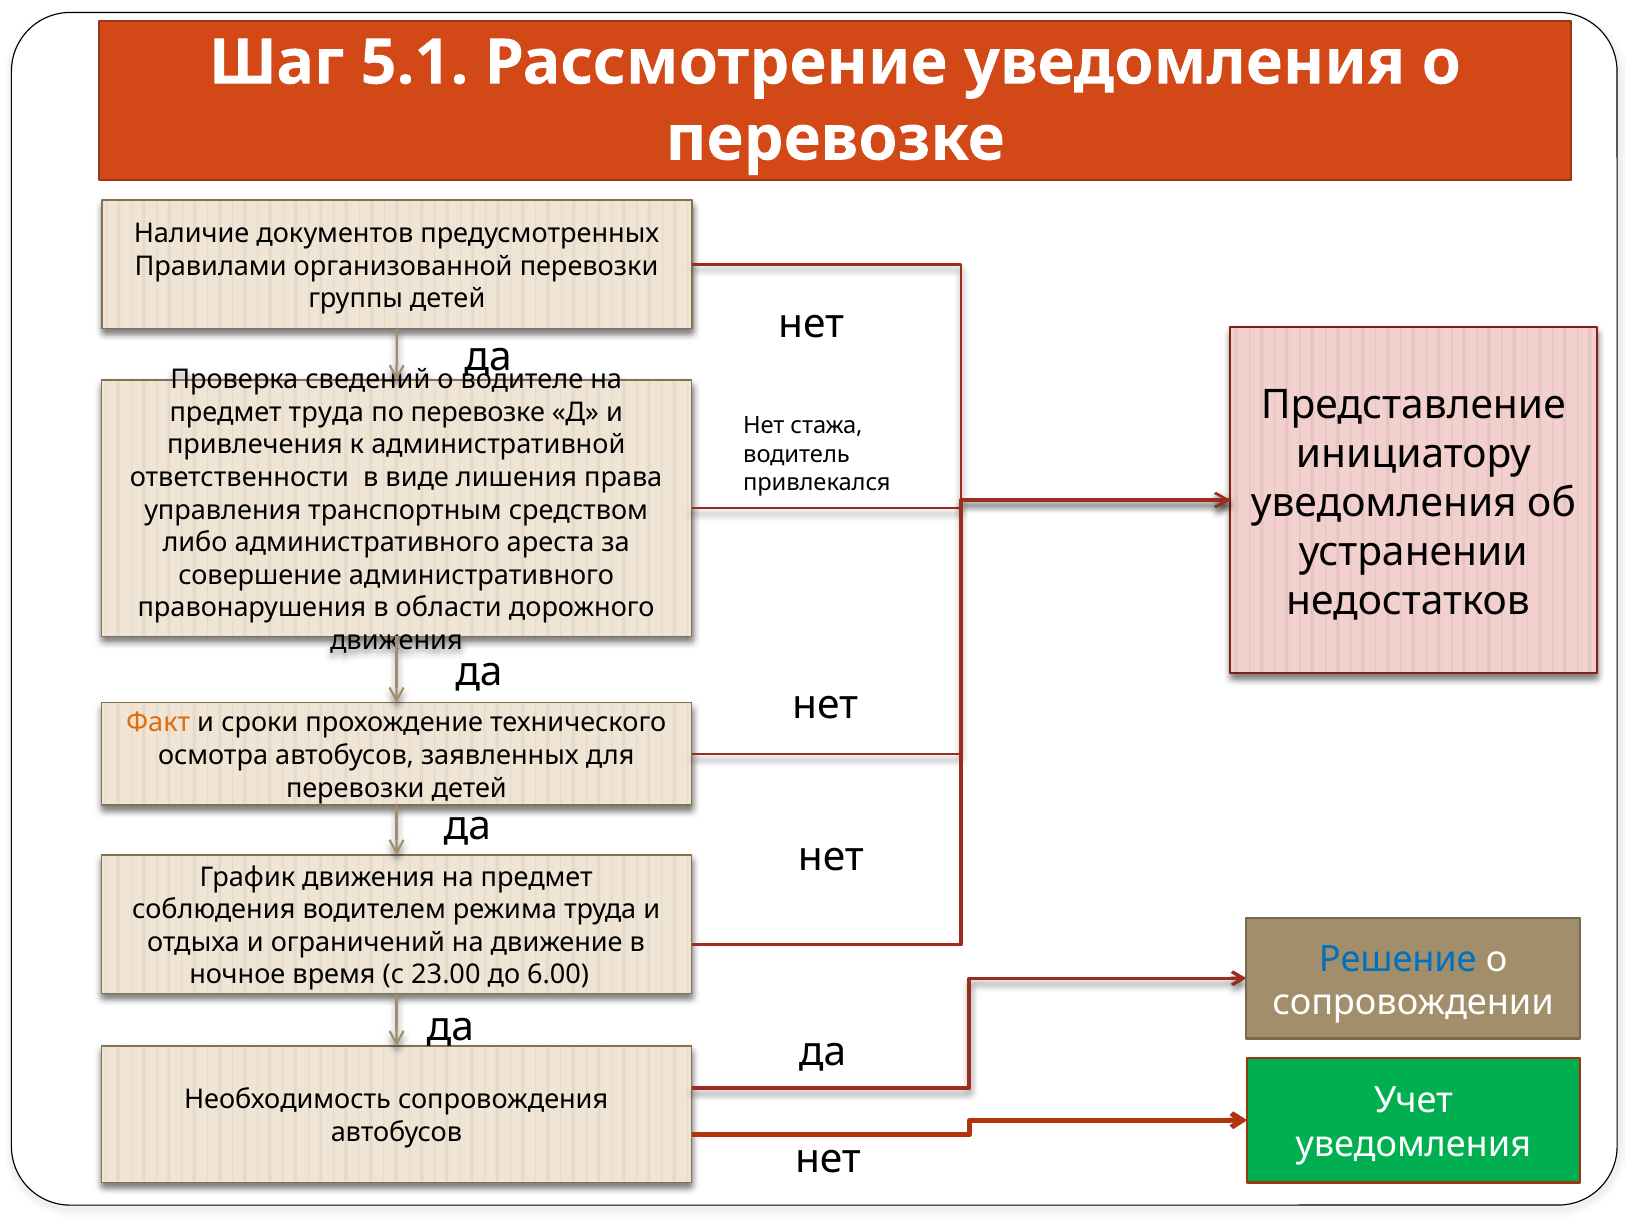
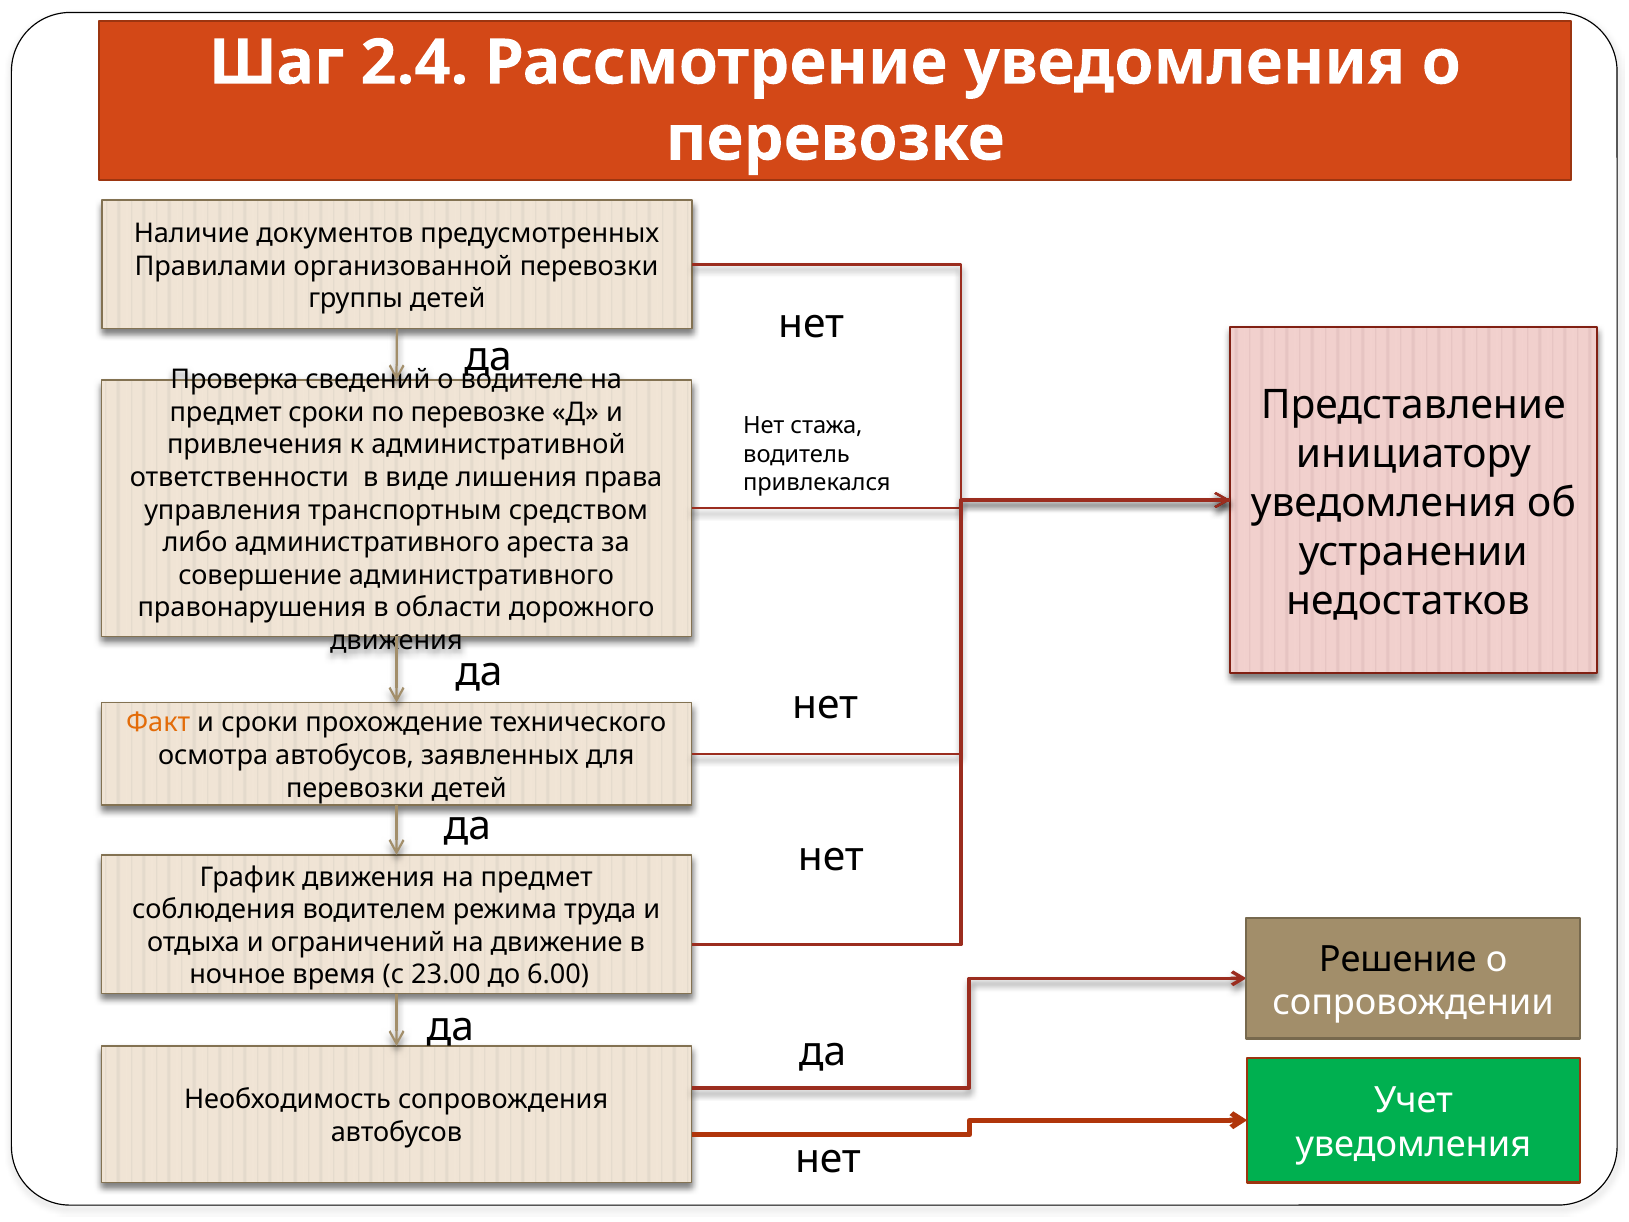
5.1: 5.1 -> 2.4
предмет труда: труда -> сроки
Решение colour: blue -> black
